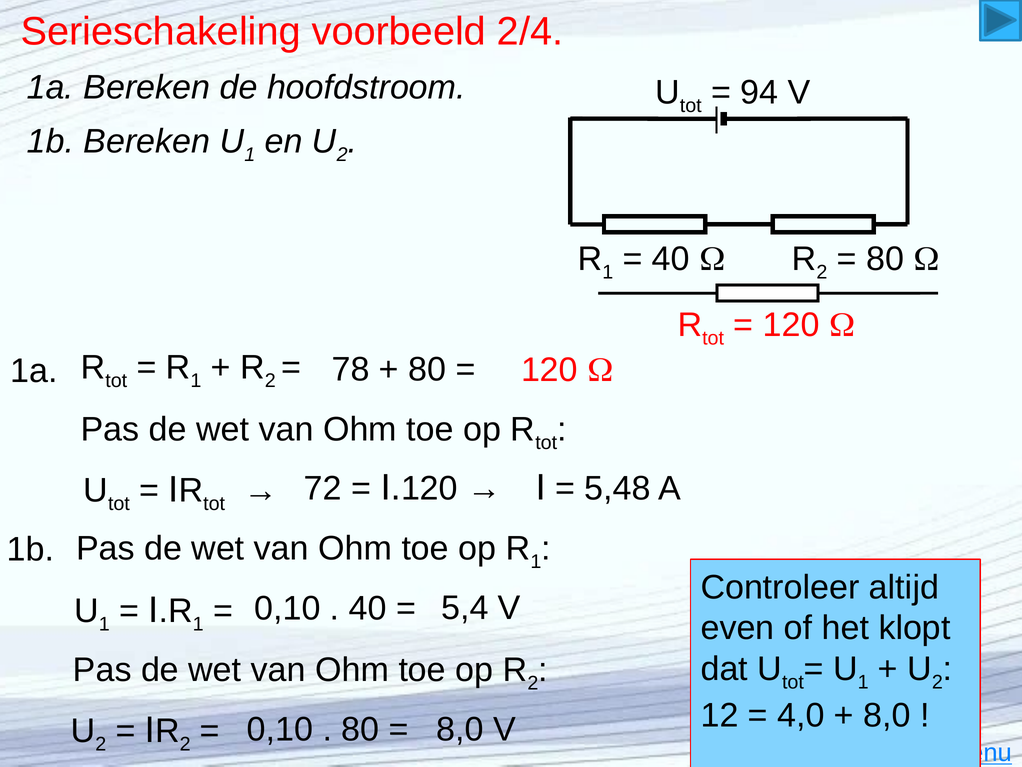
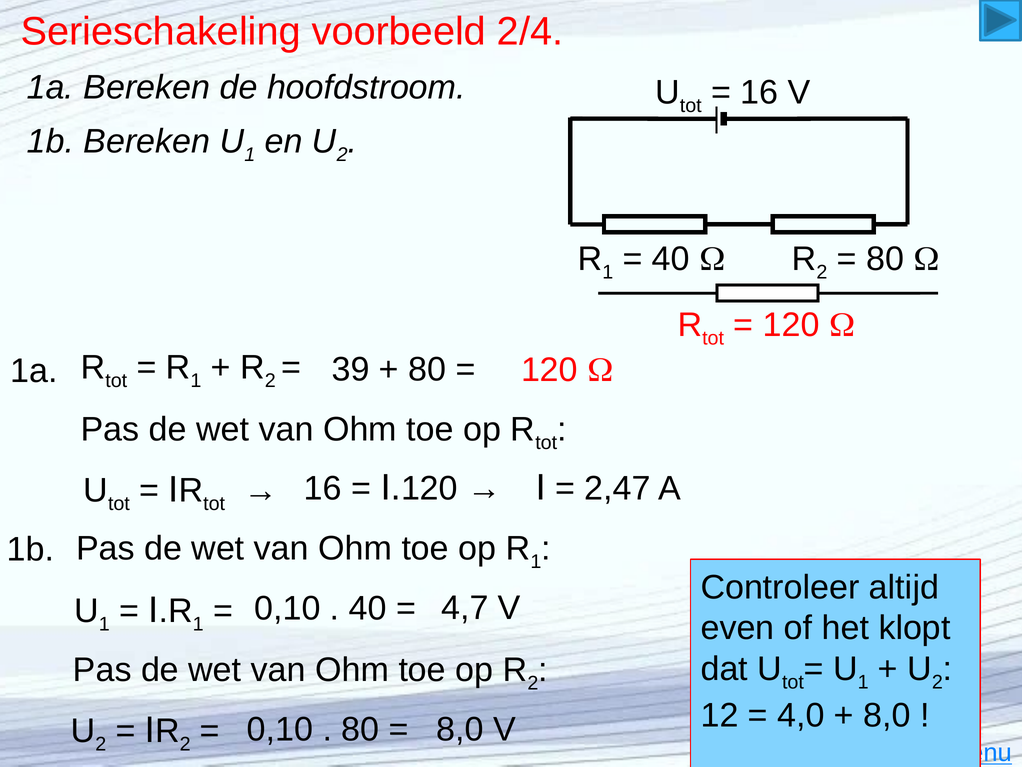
94 at (759, 92): 94 -> 16
78: 78 -> 39
72 at (323, 488): 72 -> 16
5,48: 5,48 -> 2,47
5,4: 5,4 -> 4,7
